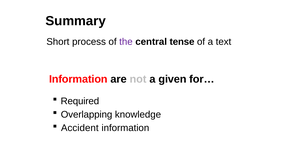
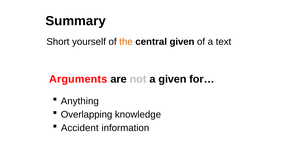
process: process -> yourself
the colour: purple -> orange
central tense: tense -> given
Information at (78, 79): Information -> Arguments
Required: Required -> Anything
